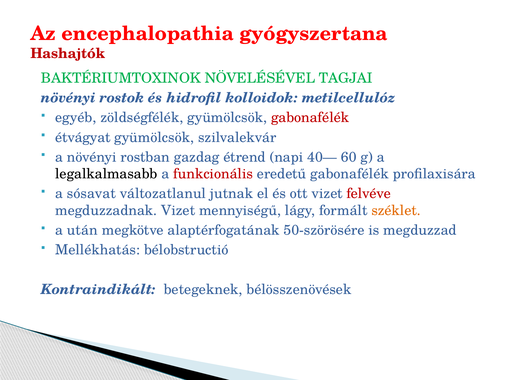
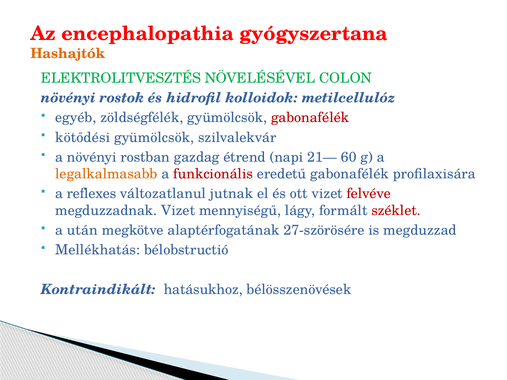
Hashajtók colour: red -> orange
BAKTÉRIUMTOXINOK: BAKTÉRIUMTOXINOK -> ELEKTROLITVESZTÉS
TAGJAI: TAGJAI -> COLON
étvágyat: étvágyat -> kötődési
40—: 40— -> 21—
legalkalmasabb colour: black -> orange
sósavat: sósavat -> reflexes
széklet colour: orange -> red
50-szörösére: 50-szörösére -> 27-szörösére
betegeknek: betegeknek -> hatásukhoz
